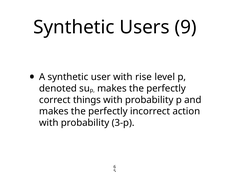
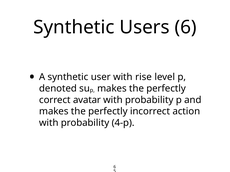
Users 9: 9 -> 6
things: things -> avatar
3-p: 3-p -> 4-p
